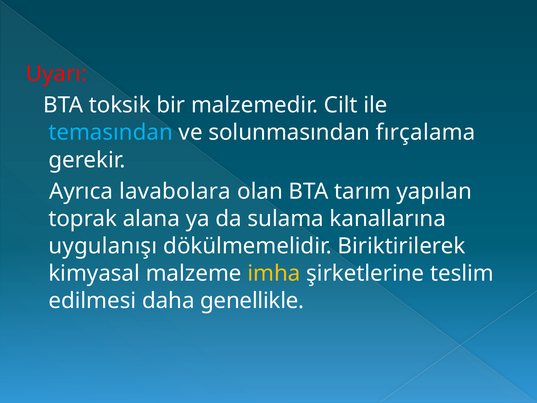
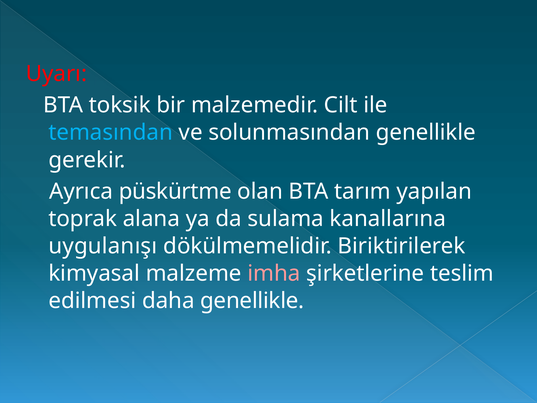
solunmasından fırçalama: fırçalama -> genellikle
lavabolara: lavabolara -> püskürtme
imha colour: yellow -> pink
